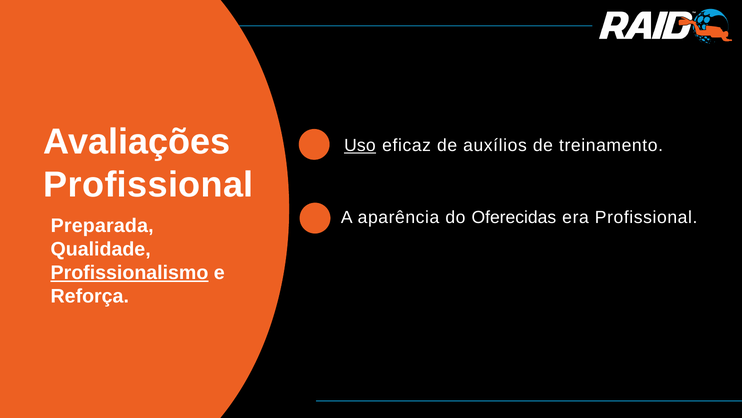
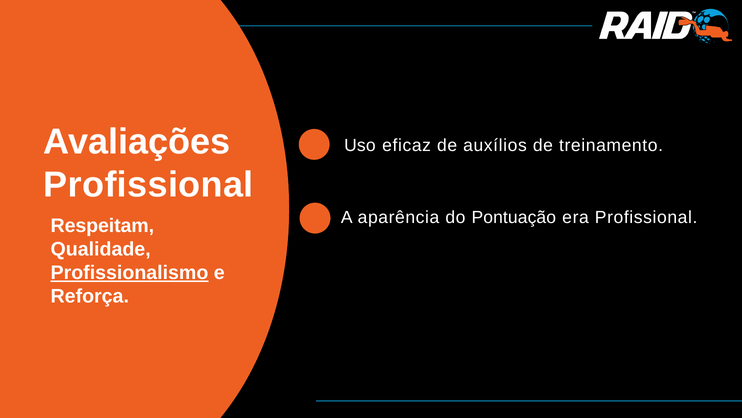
Uso underline: present -> none
Oferecidas: Oferecidas -> Pontuação
Preparada: Preparada -> Respeitam
